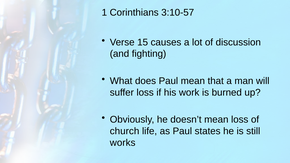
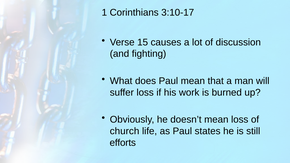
3:10-57: 3:10-57 -> 3:10-17
works: works -> efforts
